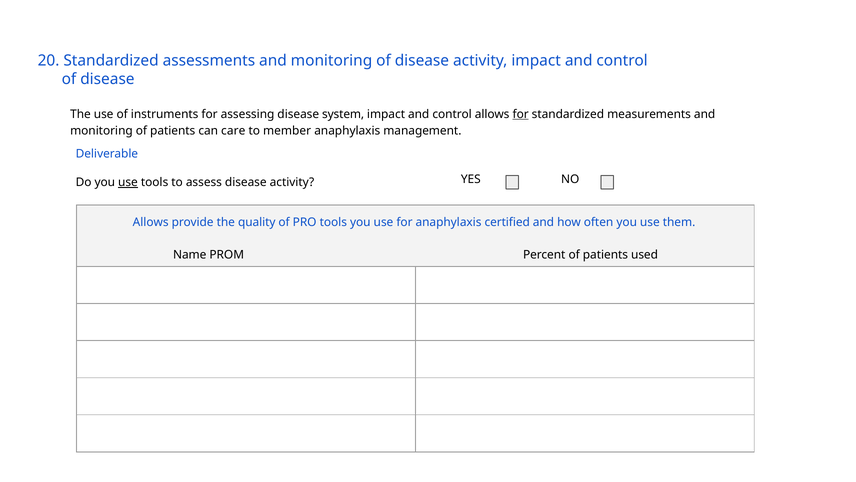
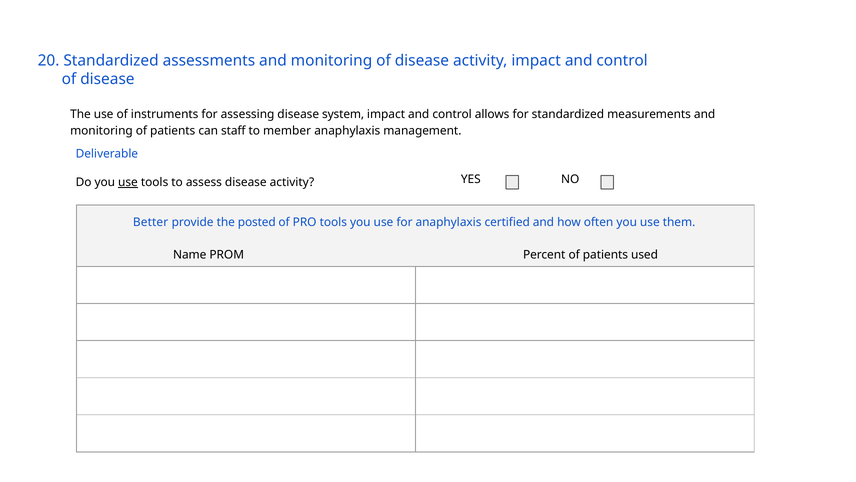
for at (521, 114) underline: present -> none
care: care -> staff
Allows at (151, 222): Allows -> Better
quality: quality -> posted
